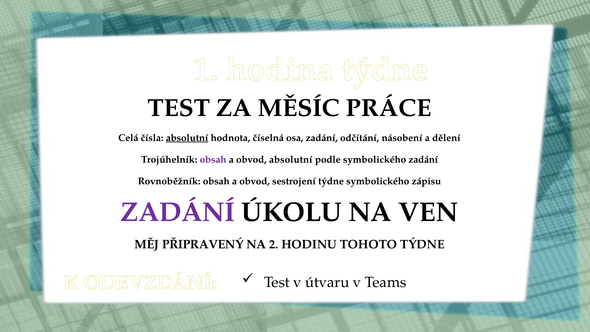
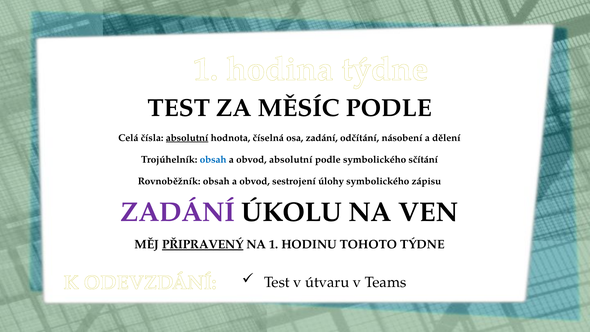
MĚSÍC PRÁCE: PRÁCE -> PODLE
obsah at (213, 160) colour: purple -> blue
symbolického zadání: zadání -> sčítání
sestrojení týdne: týdne -> úlohy
PŘIPRAVENÝ underline: none -> present
NA 2: 2 -> 1
